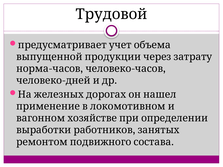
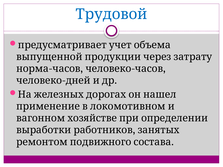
Трудовой colour: black -> blue
